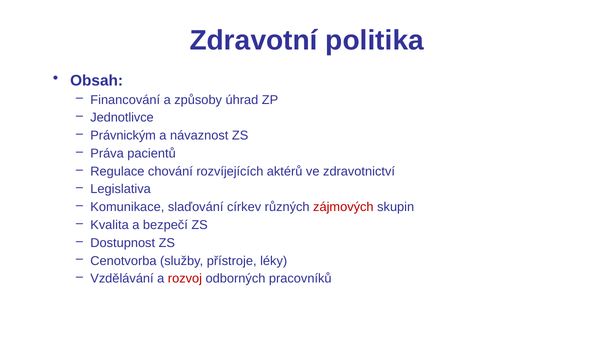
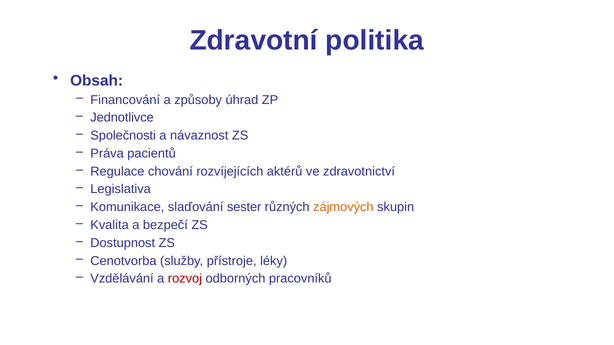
Právnickým: Právnickým -> Společnosti
církev: církev -> sester
zájmových colour: red -> orange
